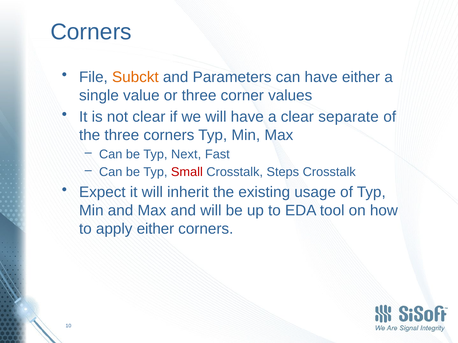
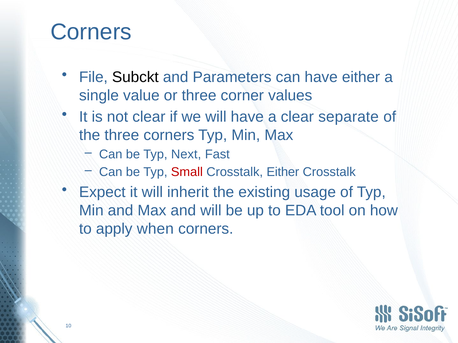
Subckt colour: orange -> black
Crosstalk Steps: Steps -> Either
apply either: either -> when
